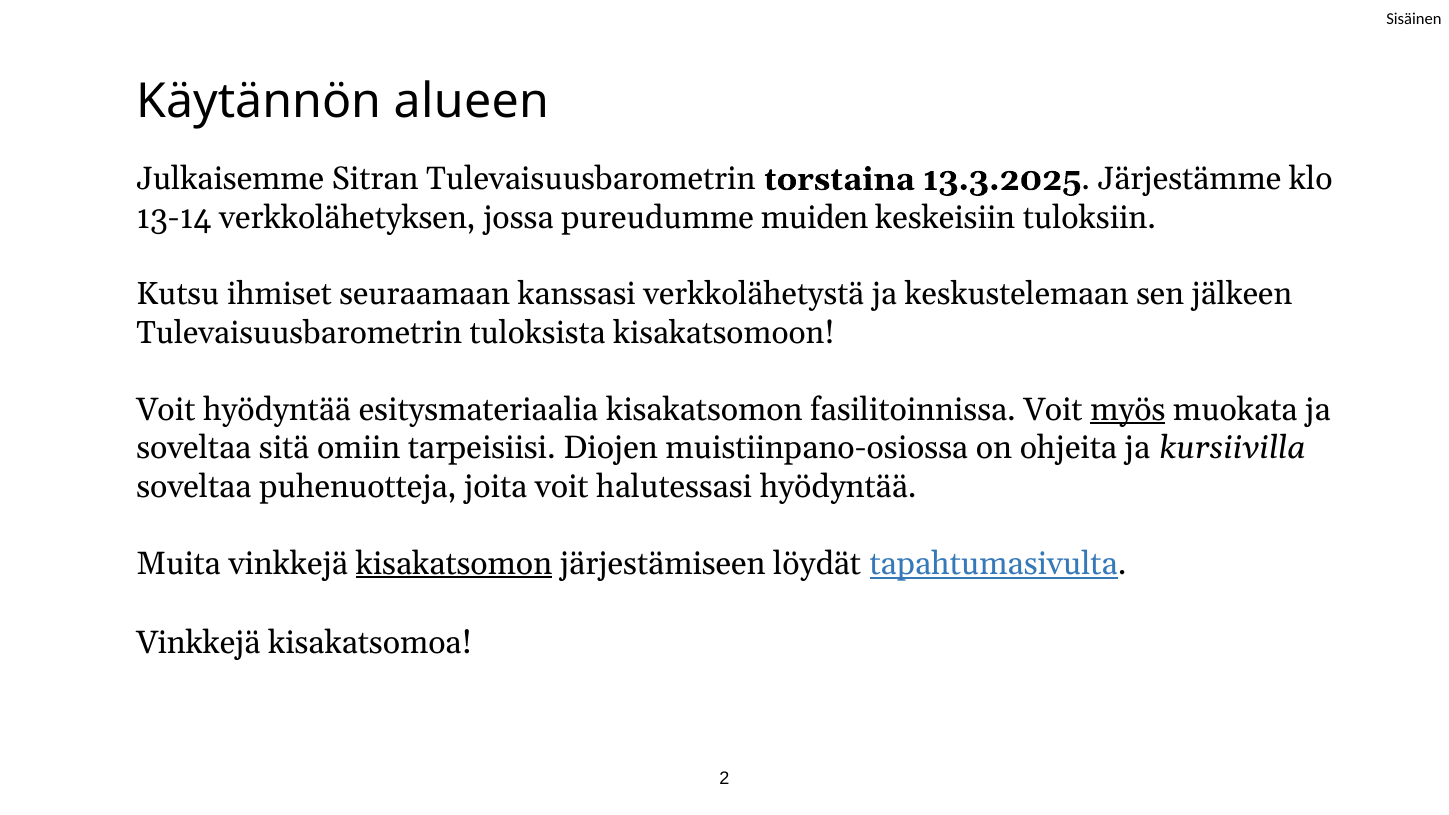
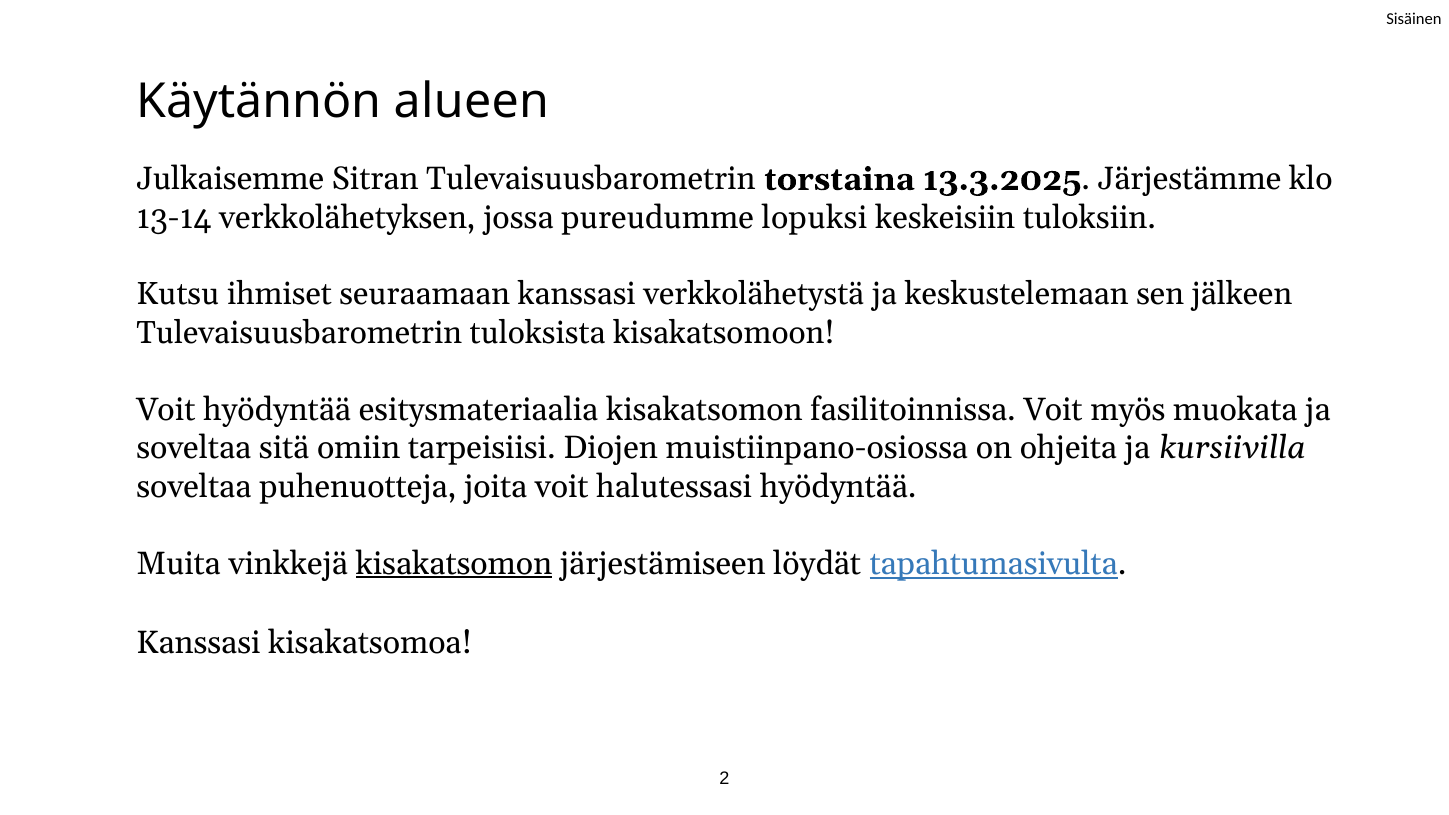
muiden: muiden -> lopuksi
myös underline: present -> none
Vinkkejä at (198, 643): Vinkkejä -> Kanssasi
